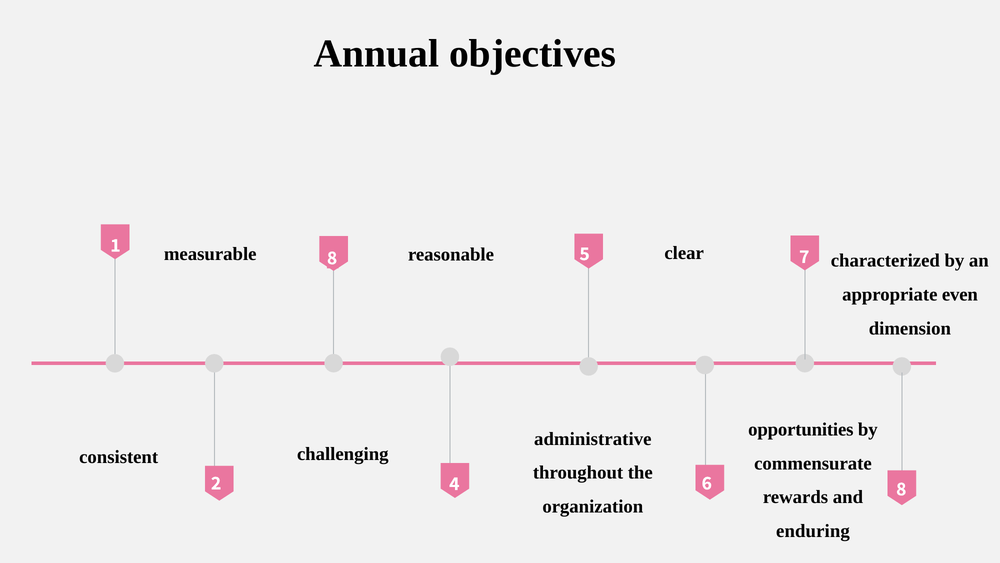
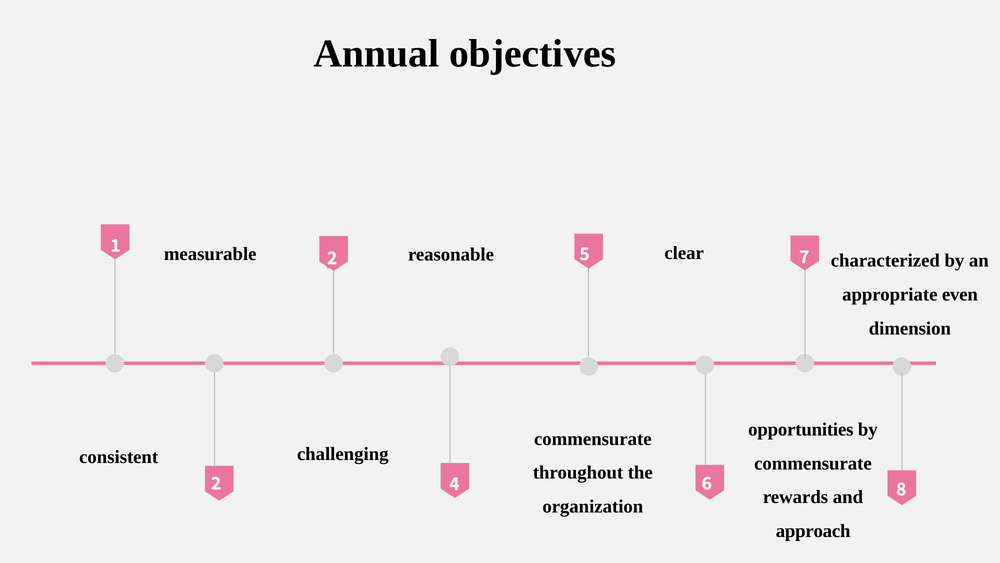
measurable 8: 8 -> 2
administrative at (593, 439): administrative -> commensurate
enduring: enduring -> approach
